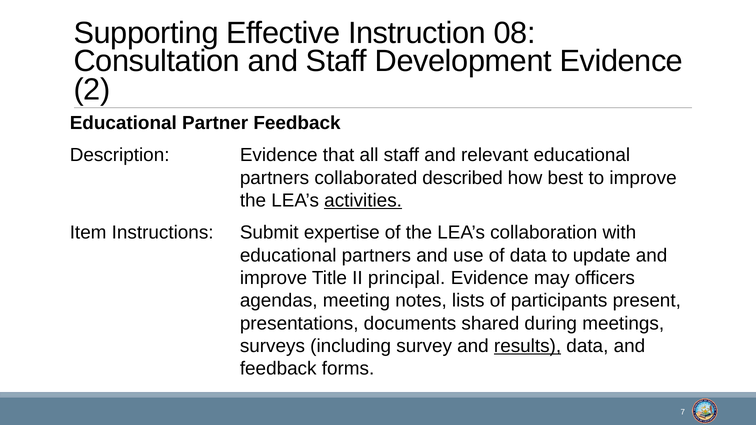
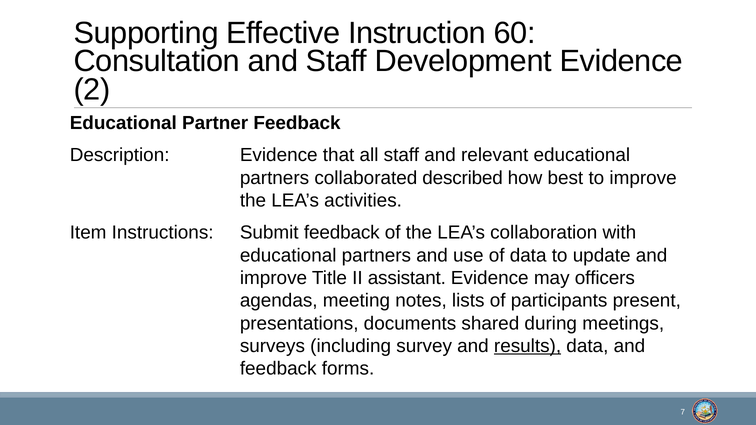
08: 08 -> 60
activities underline: present -> none
Submit expertise: expertise -> feedback
principal: principal -> assistant
